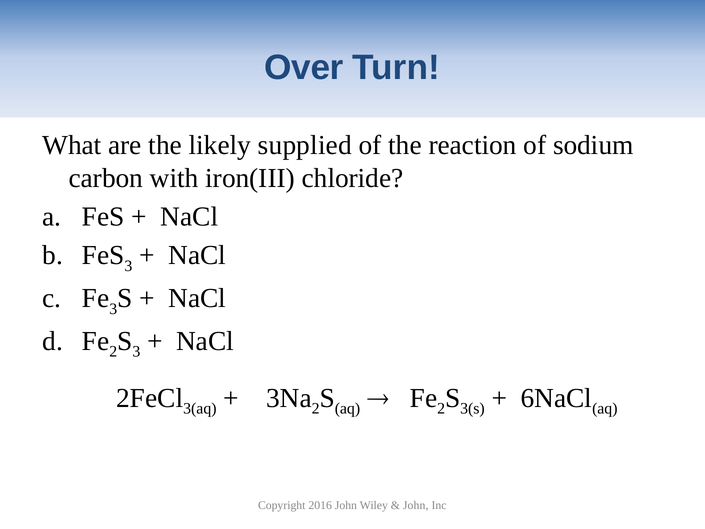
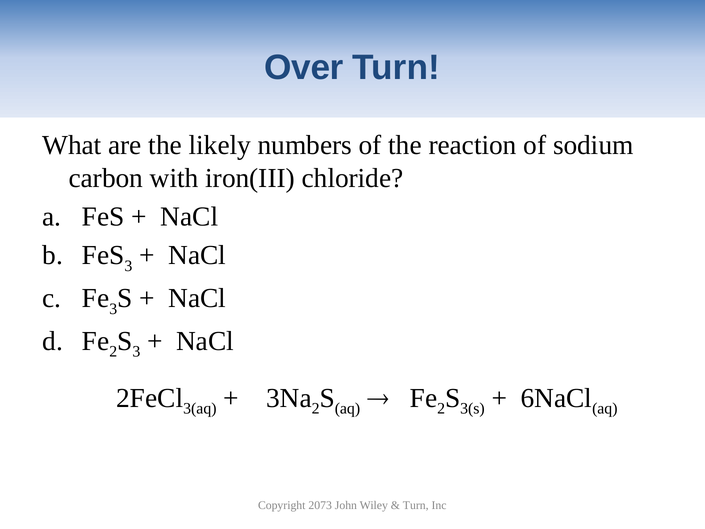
supplied: supplied -> numbers
2016: 2016 -> 2073
John at (416, 505): John -> Turn
